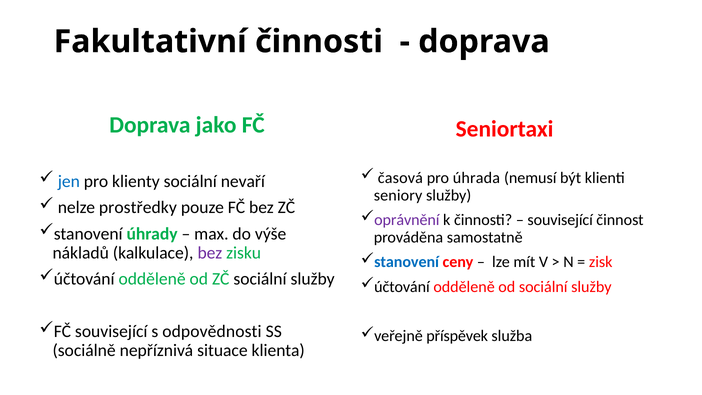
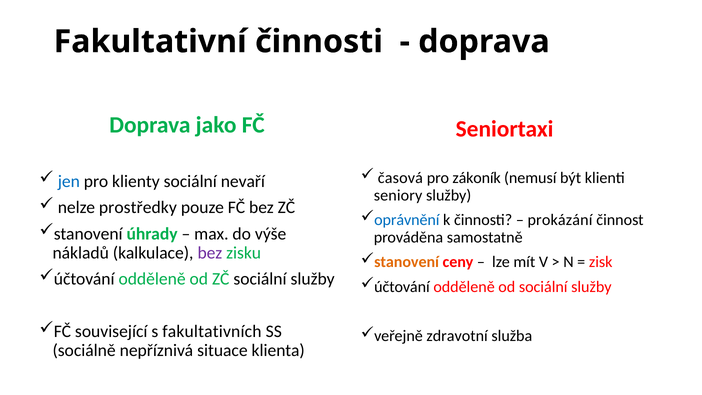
úhrada: úhrada -> zákoník
oprávnění colour: purple -> blue
související at (560, 220): související -> prokázání
stanovení at (407, 262) colour: blue -> orange
odpovědnosti: odpovědnosti -> fakultativních
příspěvek: příspěvek -> zdravotní
